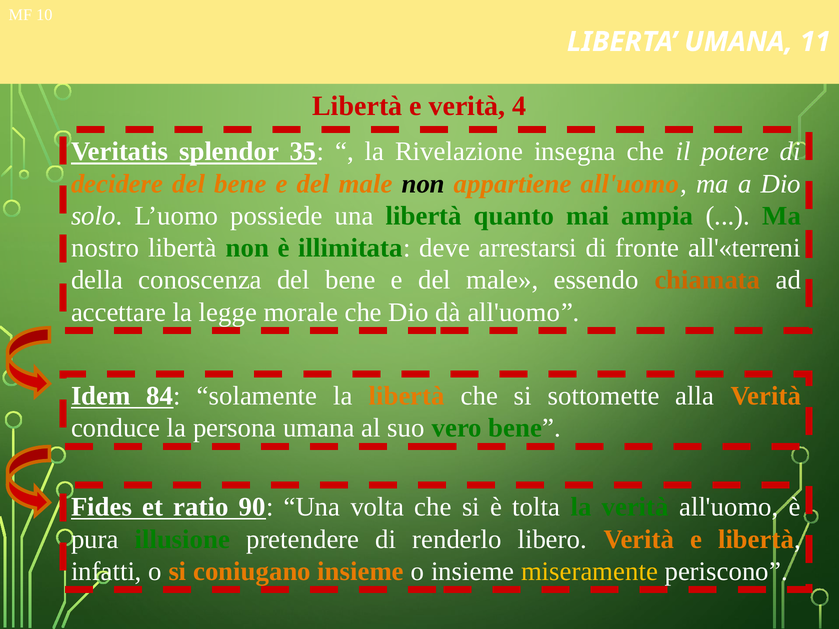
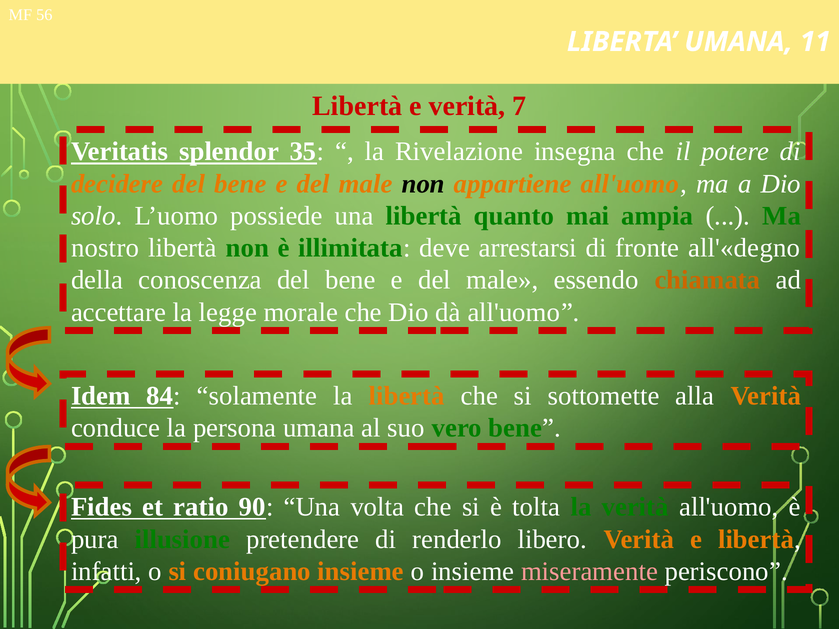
10: 10 -> 56
4: 4 -> 7
all'«terreni: all'«terreni -> all'«degno
miseramente colour: yellow -> pink
